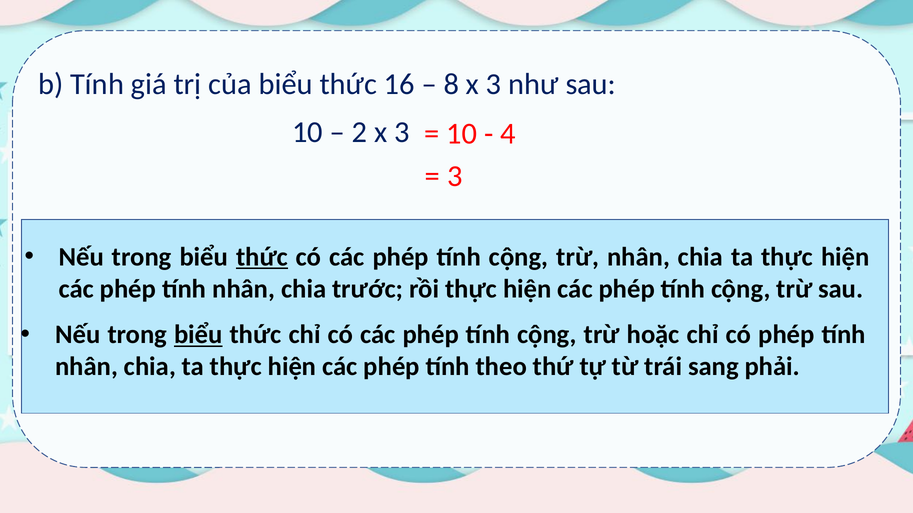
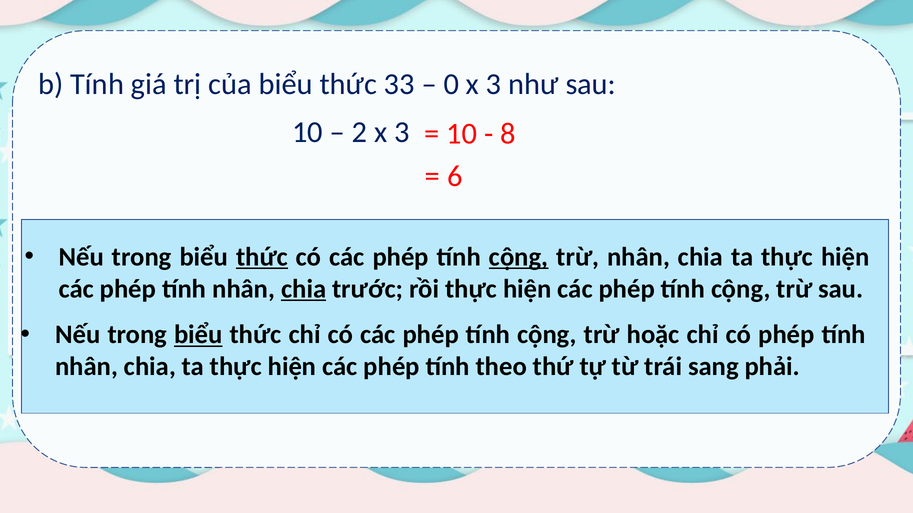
16: 16 -> 33
8: 8 -> 0
4: 4 -> 8
3 at (455, 176): 3 -> 6
cộng at (519, 257) underline: none -> present
chia at (304, 289) underline: none -> present
